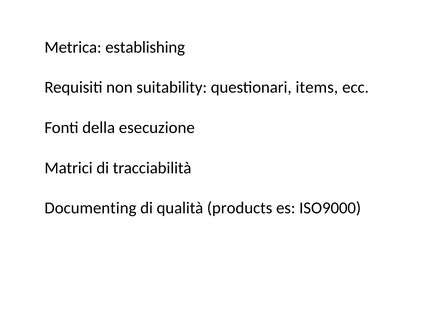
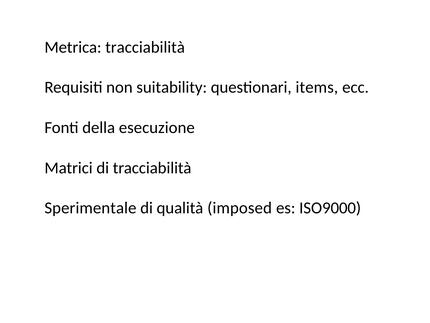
Metrica establishing: establishing -> tracciabilità
Documenting: Documenting -> Sperimentale
products: products -> imposed
